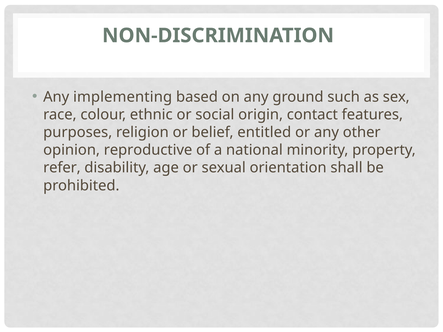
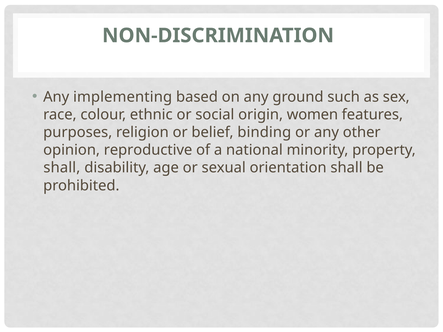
contact: contact -> women
entitled: entitled -> binding
refer at (62, 168): refer -> shall
